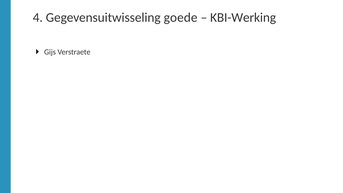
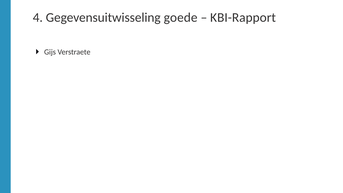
KBI-Werking: KBI-Werking -> KBI-Rapport
